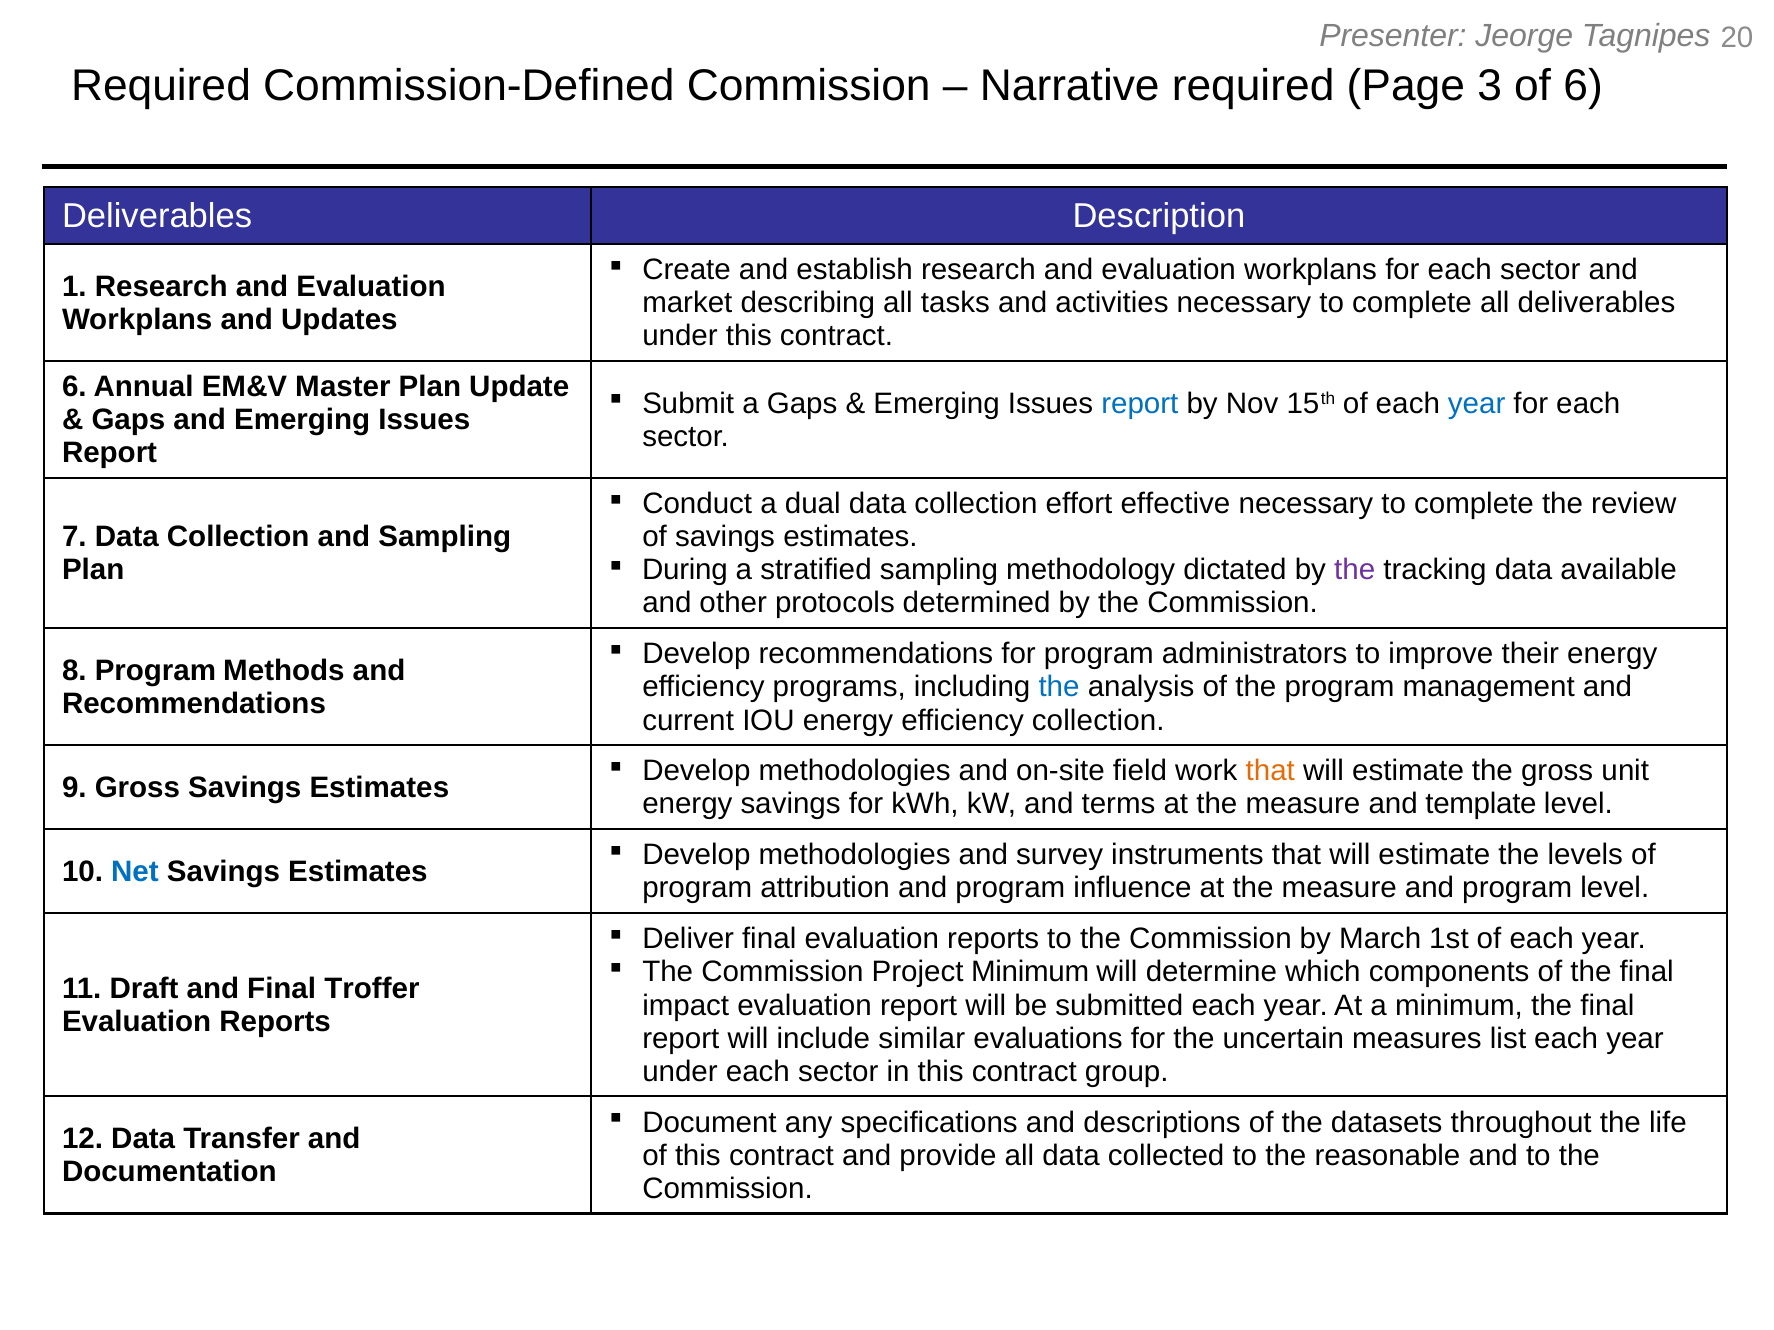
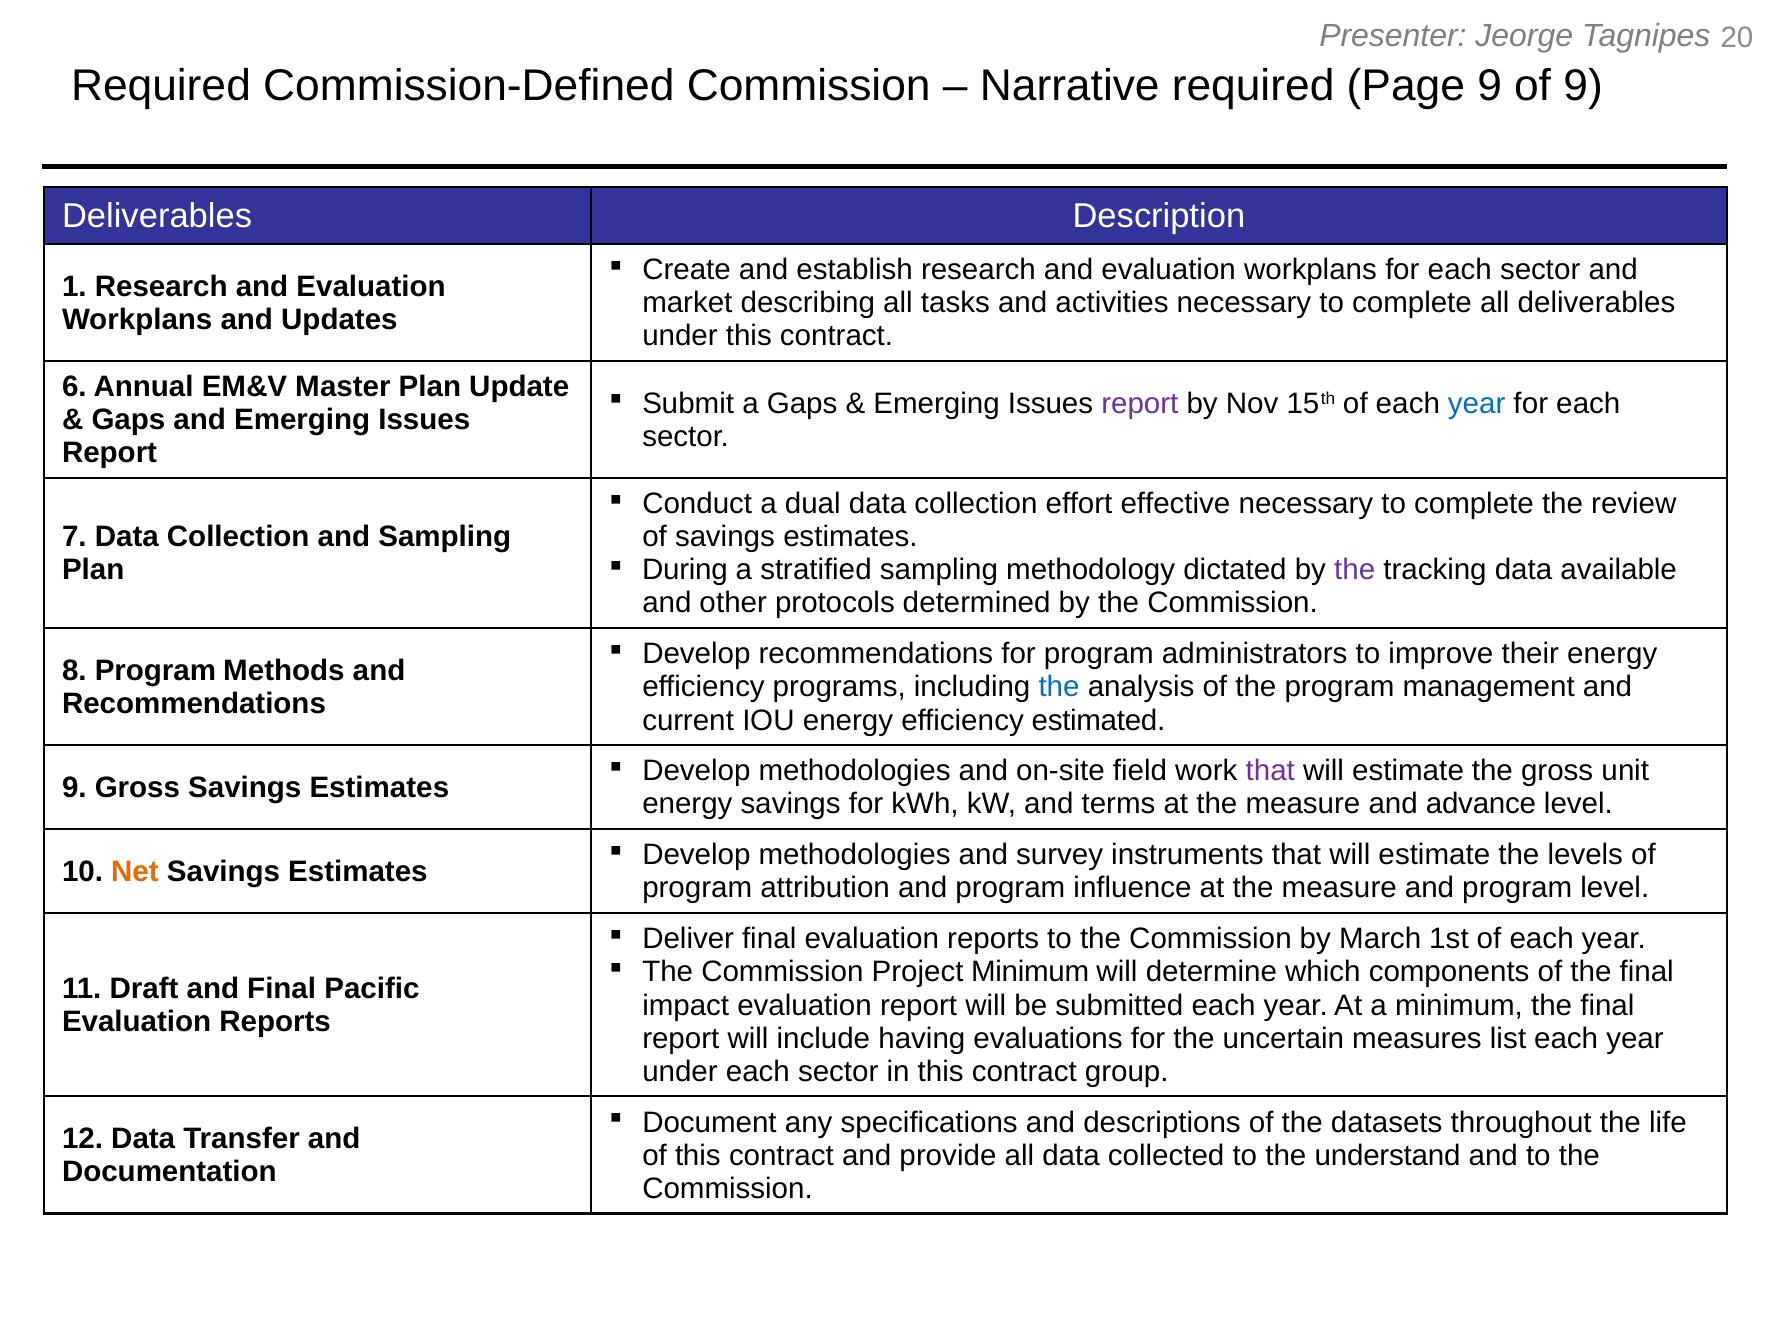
Page 3: 3 -> 9
of 6: 6 -> 9
report at (1140, 404) colour: blue -> purple
efficiency collection: collection -> estimated
that at (1270, 771) colour: orange -> purple
template: template -> advance
Net colour: blue -> orange
Troffer: Troffer -> Pacific
similar: similar -> having
reasonable: reasonable -> understand
